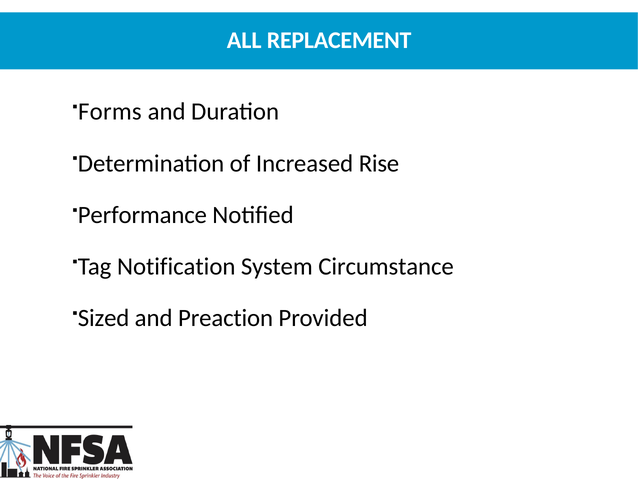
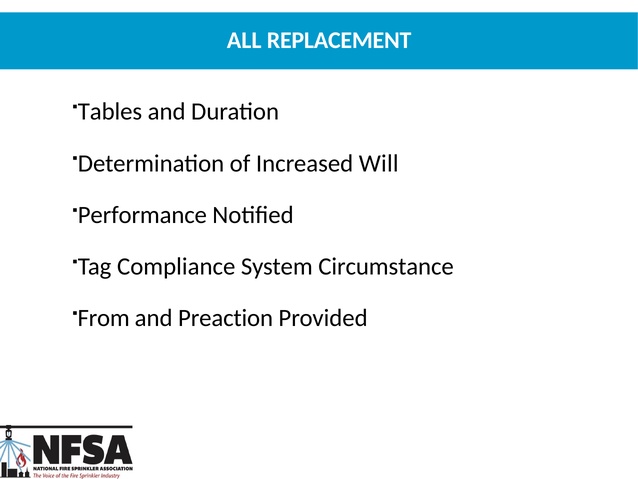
Forms: Forms -> Tables
Rise: Rise -> Will
Notification: Notification -> Compliance
Sized: Sized -> From
